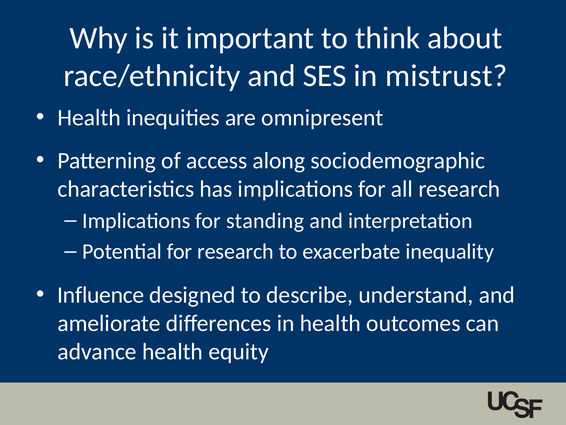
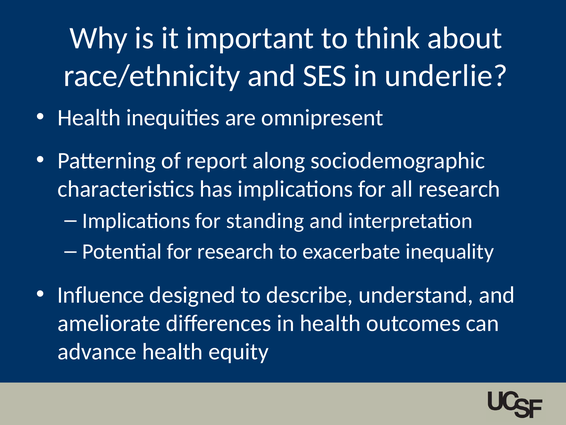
mistrust: mistrust -> underlie
access: access -> report
